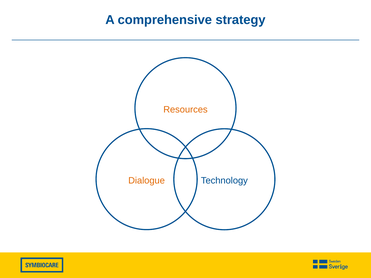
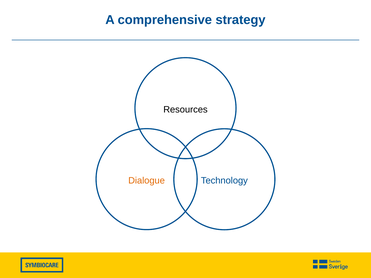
Resources colour: orange -> black
